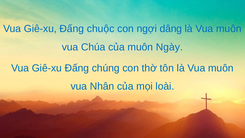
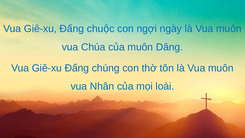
dâng: dâng -> ngày
Ngày: Ngày -> Dâng
